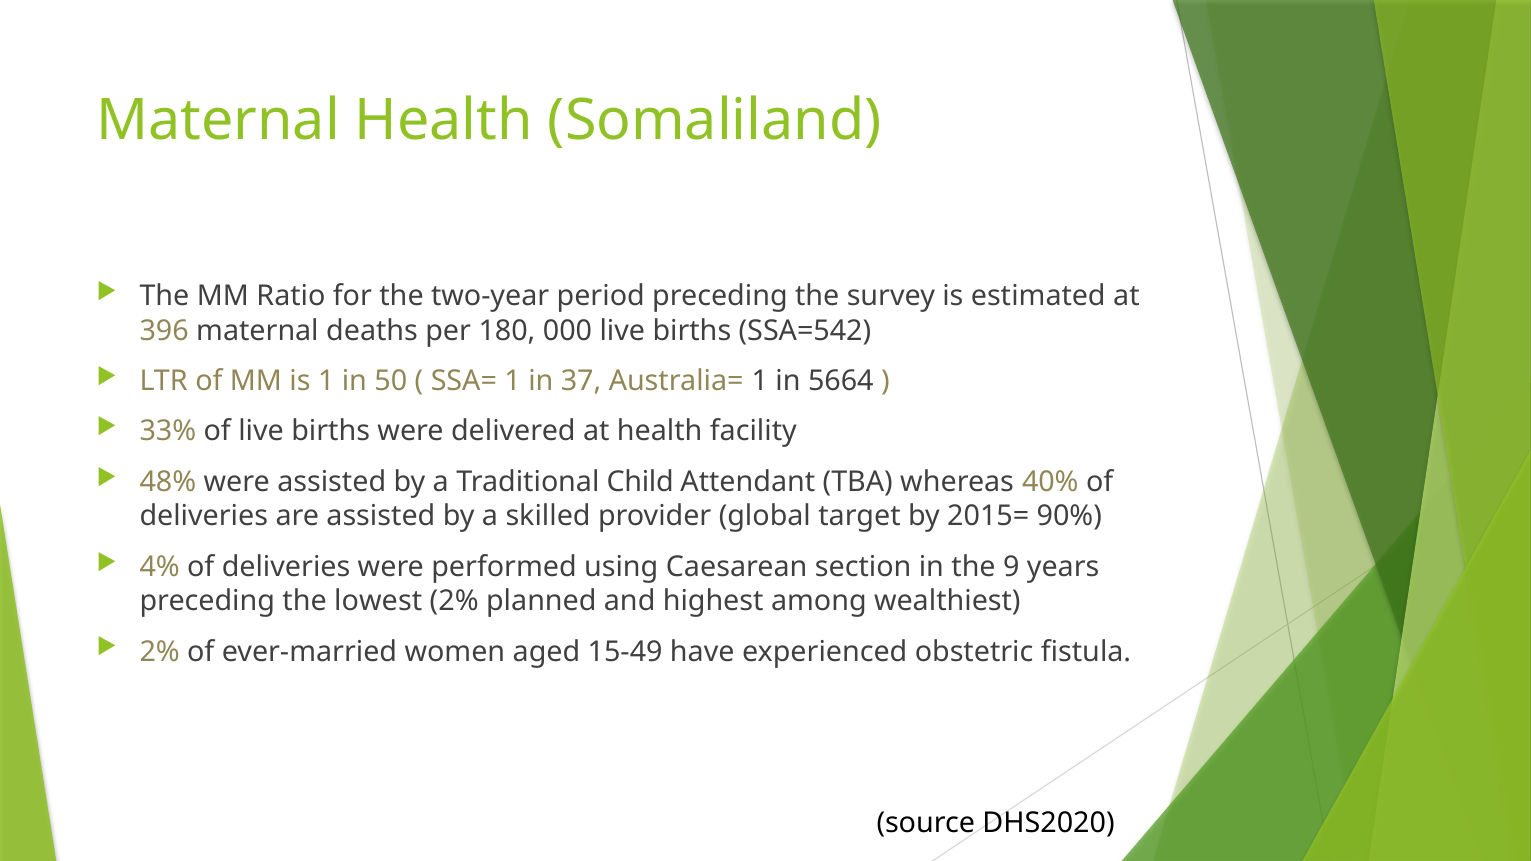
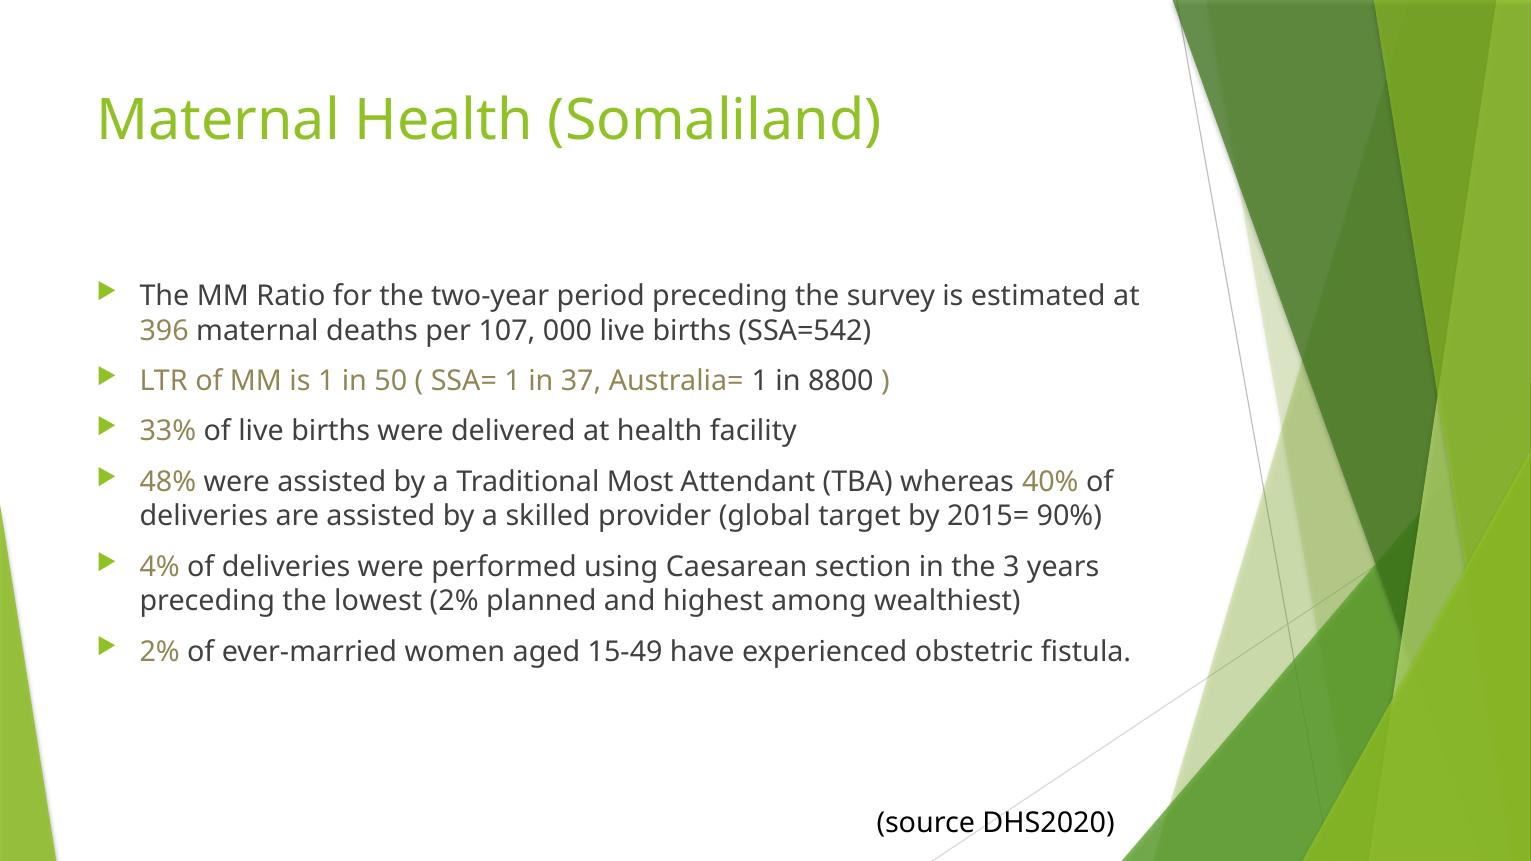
180: 180 -> 107
5664: 5664 -> 8800
Child: Child -> Most
9: 9 -> 3
